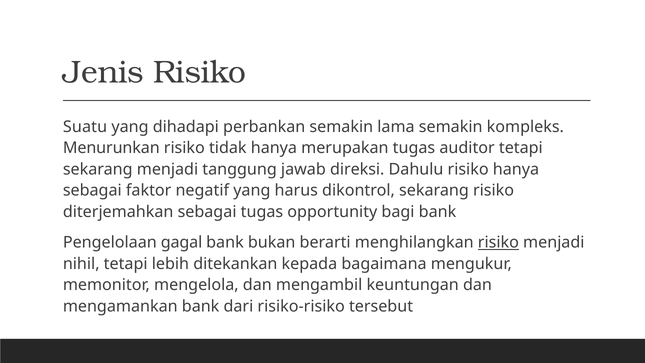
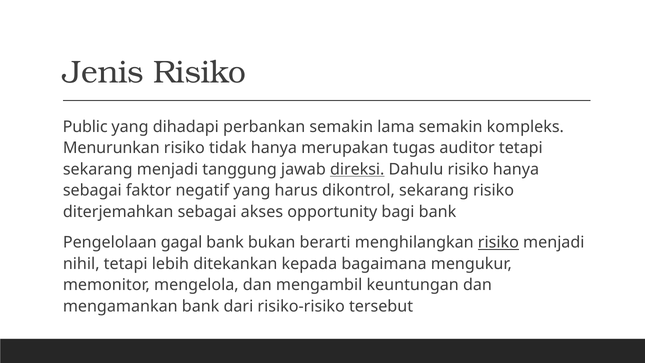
Suatu: Suatu -> Public
direksi underline: none -> present
sebagai tugas: tugas -> akses
